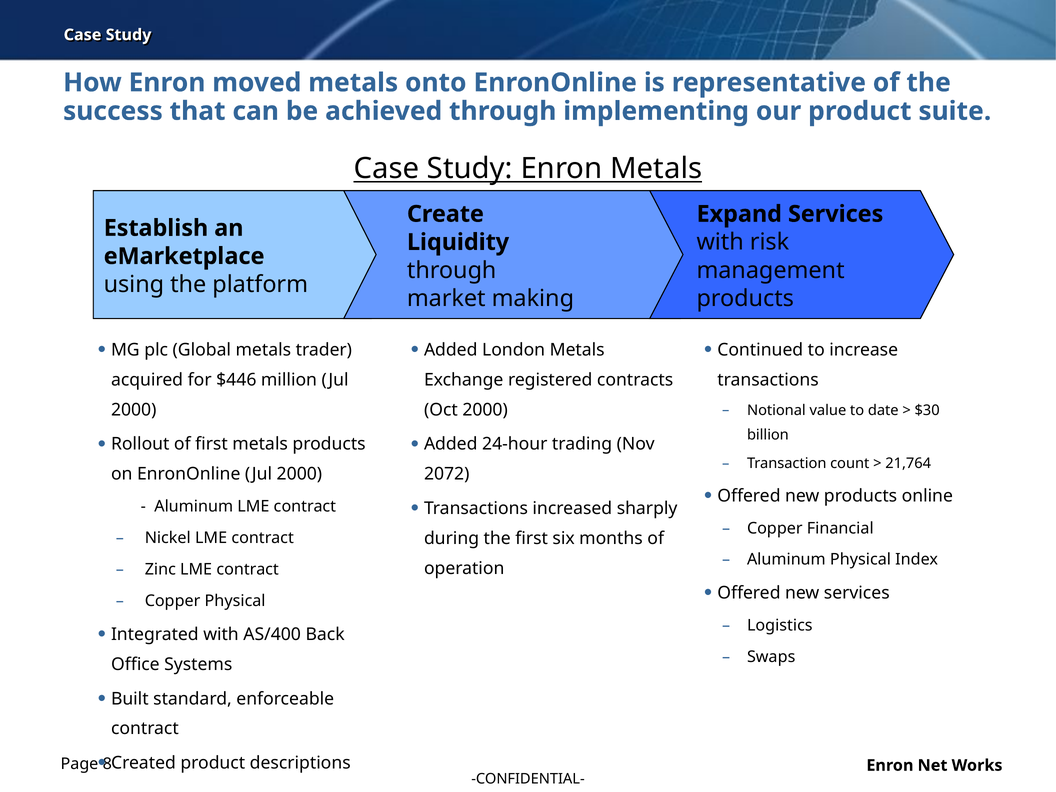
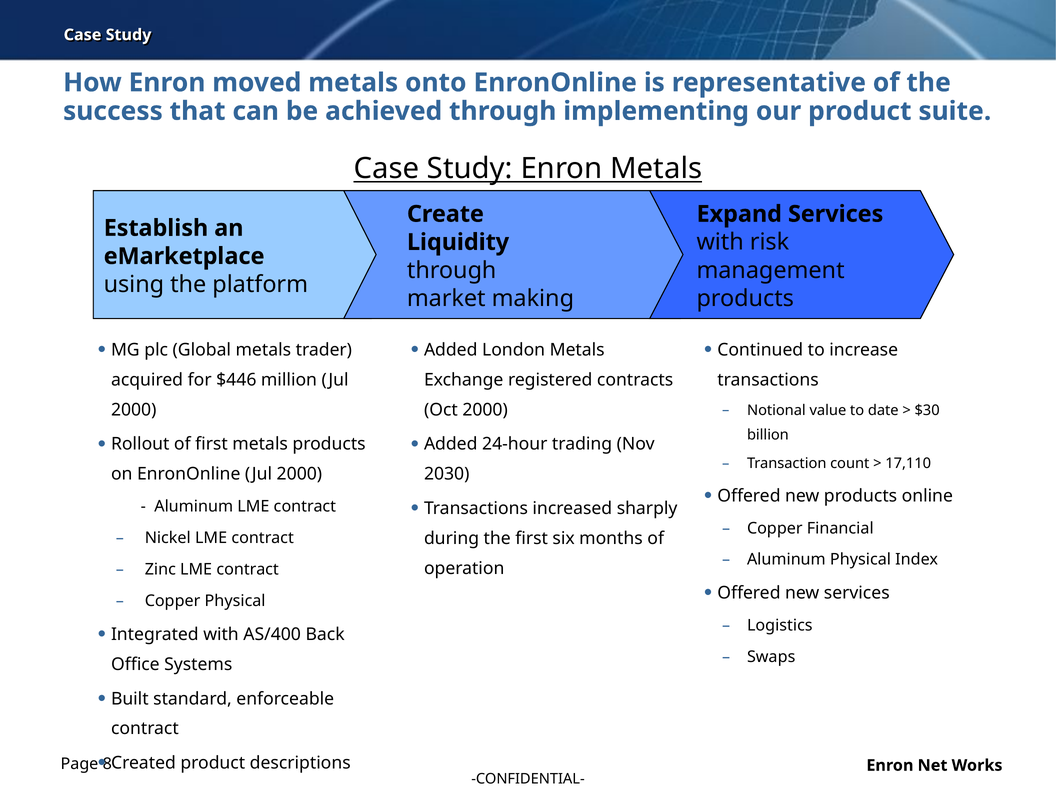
21,764: 21,764 -> 17,110
2072: 2072 -> 2030
